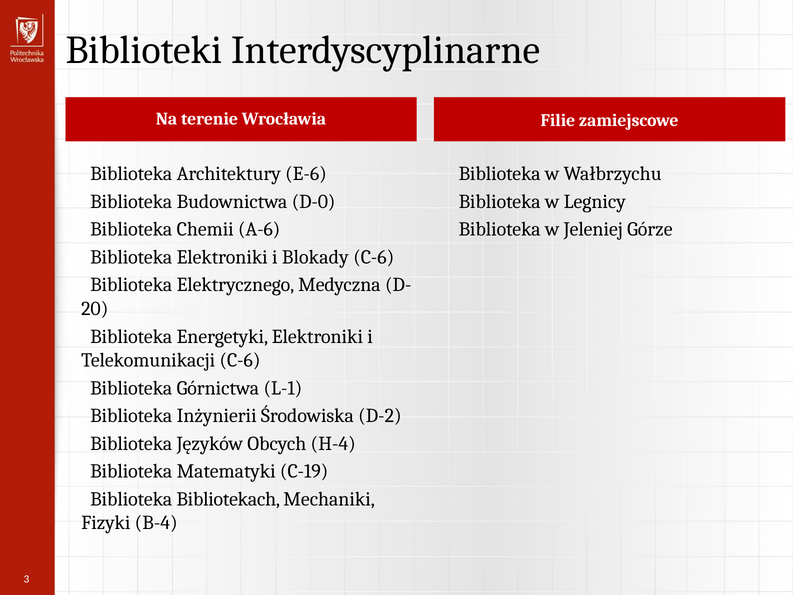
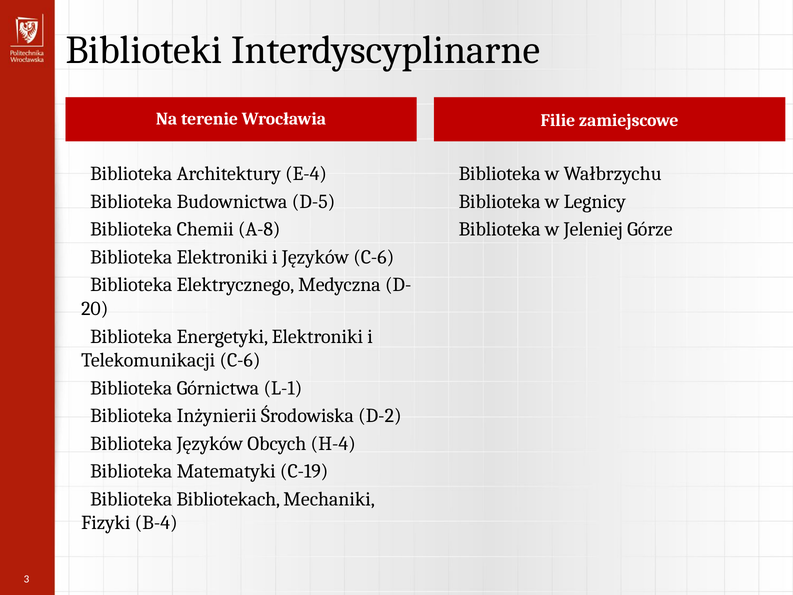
E-6: E-6 -> E-4
D-0: D-0 -> D-5
A-6: A-6 -> A-8
i Blokady: Blokady -> Języków
